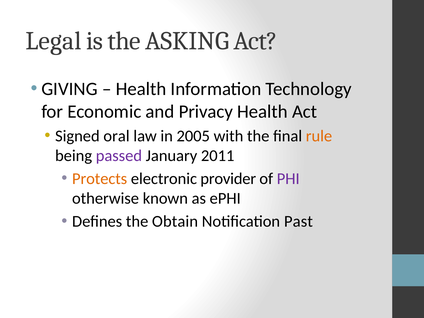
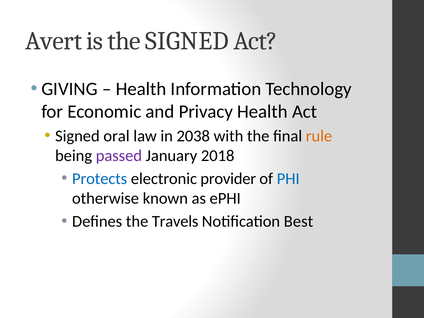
Legal: Legal -> Avert
the ASKING: ASKING -> SIGNED
2005: 2005 -> 2038
2011: 2011 -> 2018
Protects colour: orange -> blue
PHI colour: purple -> blue
Obtain: Obtain -> Travels
Past: Past -> Best
